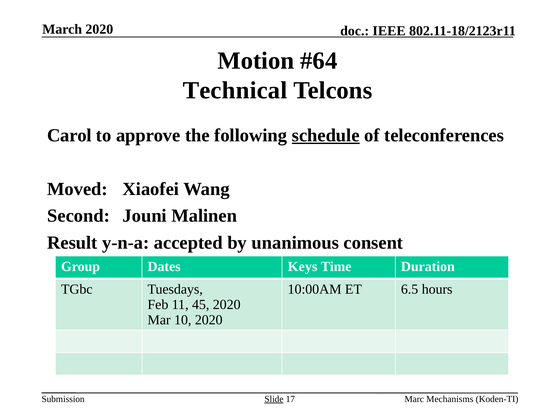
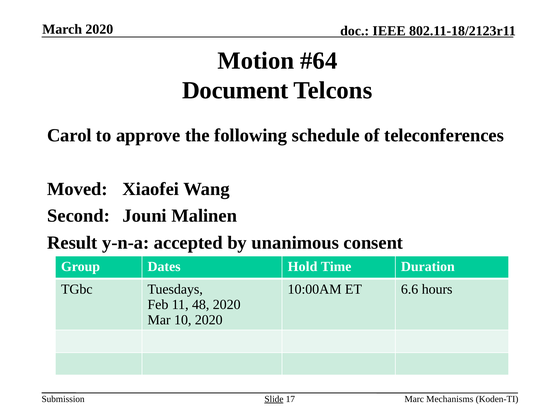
Technical: Technical -> Document
schedule underline: present -> none
Keys: Keys -> Hold
6.5: 6.5 -> 6.6
45: 45 -> 48
